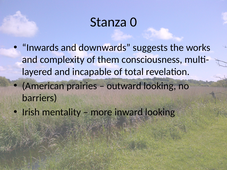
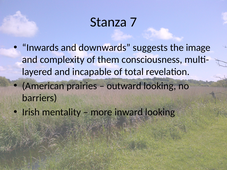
0: 0 -> 7
works: works -> image
